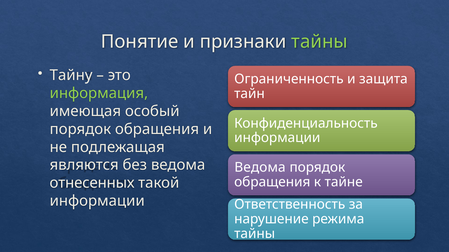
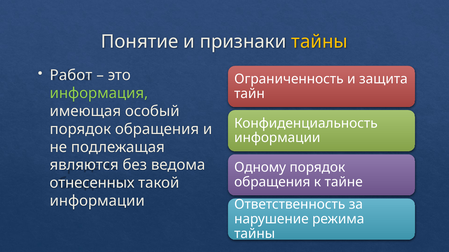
тайны at (320, 42) colour: light green -> yellow
Тайну: Тайну -> Работ
Ведома at (260, 168): Ведома -> Одному
